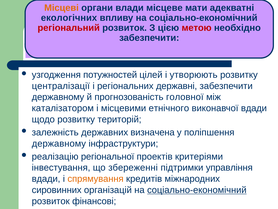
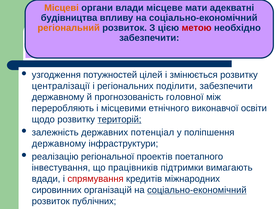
екологічних: екологічних -> будівництва
регіональний colour: red -> orange
утворюють: утворюють -> змінюється
державні: державні -> поділити
каталізатором: каталізатором -> переробляють
виконавчої вдади: вдади -> освіти
територій underline: none -> present
визначена: визначена -> потенціал
критеріями: критеріями -> поетапного
збереженні: збереженні -> працівників
управління: управління -> вимагають
спрямування colour: orange -> red
фінансові: фінансові -> публічних
